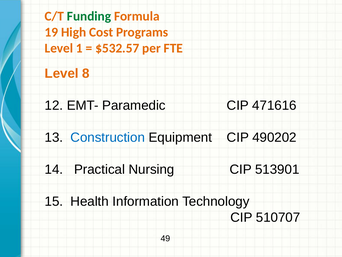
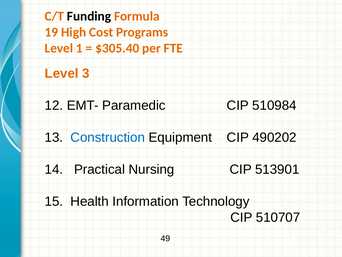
Funding colour: green -> black
$532.57: $532.57 -> $305.40
8: 8 -> 3
471616: 471616 -> 510984
